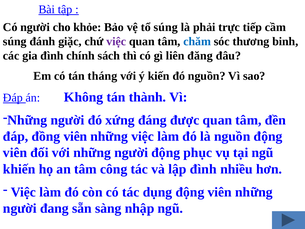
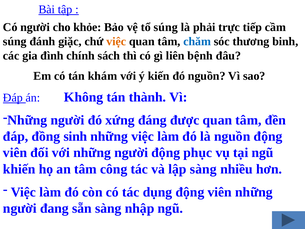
việc at (116, 41) colour: purple -> orange
đăng: đăng -> bệnh
tháng: tháng -> khám
đồng viên: viên -> sinh
lập đình: đình -> sàng
